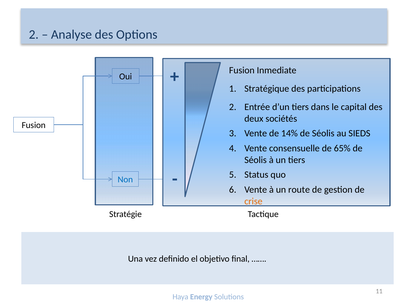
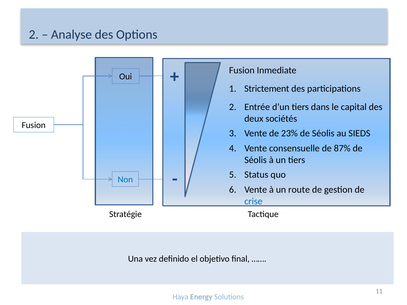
Stratégique: Stratégique -> Strictement
14%: 14% -> 23%
65%: 65% -> 87%
crise colour: orange -> blue
